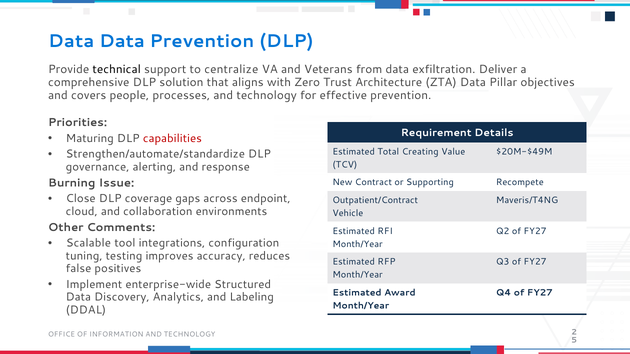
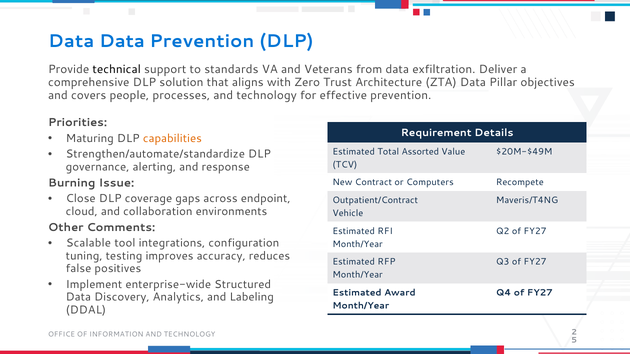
centralize: centralize -> standards
capabilities colour: red -> orange
Creating: Creating -> Assorted
Supporting: Supporting -> Computers
